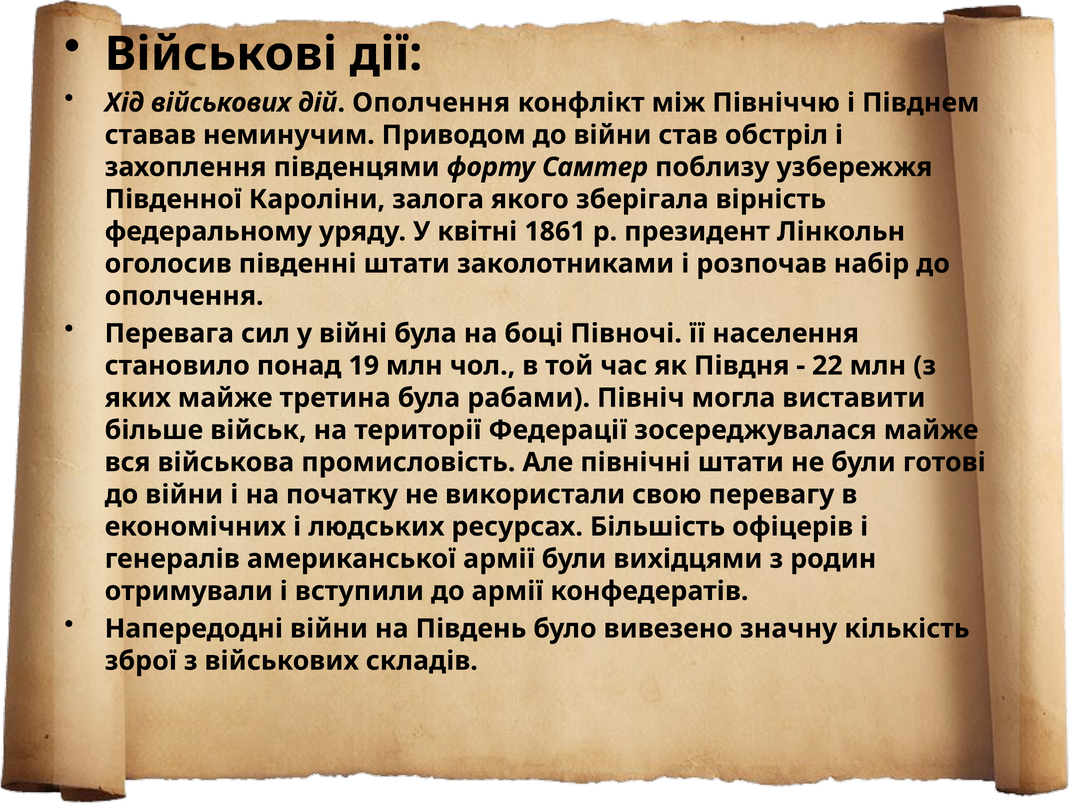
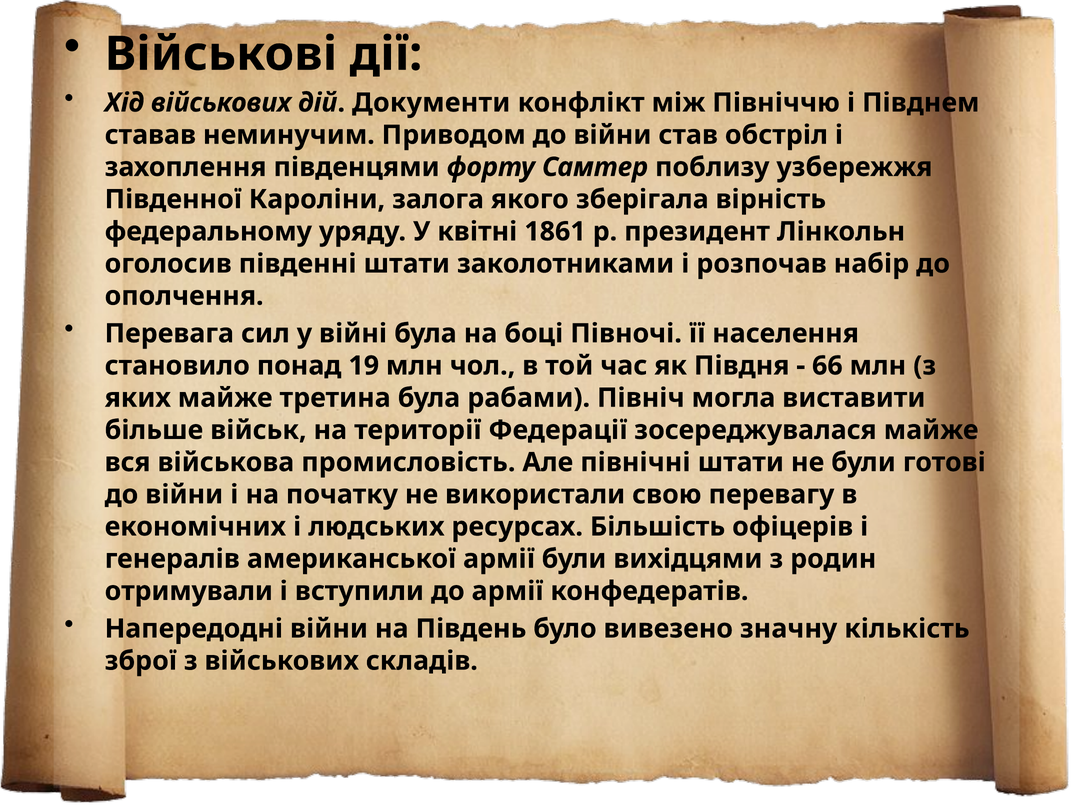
дій Ополчення: Ополчення -> Документи
22: 22 -> 66
